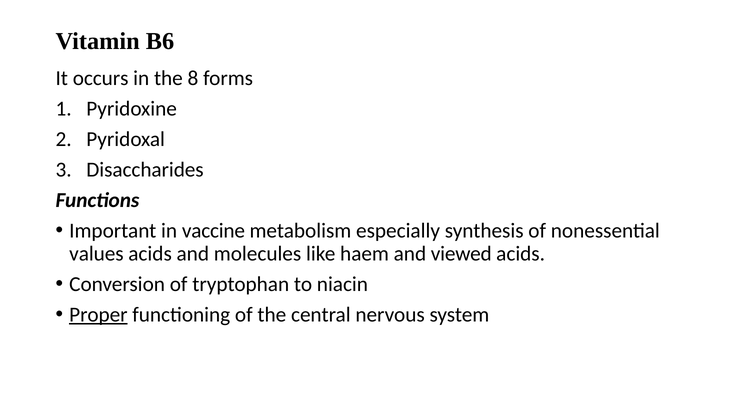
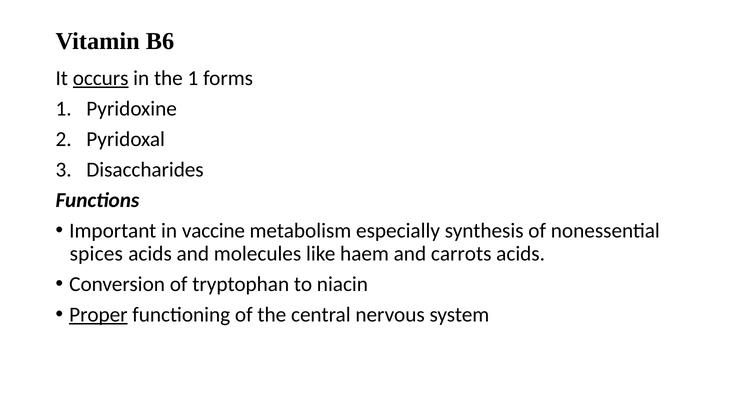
occurs underline: none -> present
the 8: 8 -> 1
values: values -> spices
viewed: viewed -> carrots
